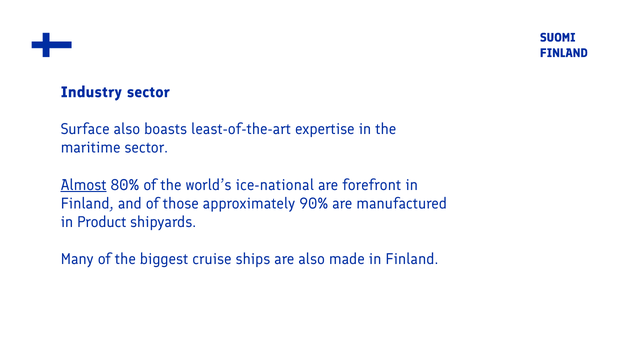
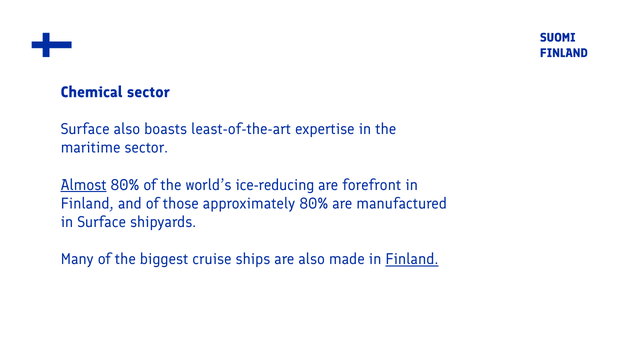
Industry: Industry -> Chemical
ice-national: ice-national -> ice-reducing
approximately 90%: 90% -> 80%
in Product: Product -> Surface
Finland at (412, 259) underline: none -> present
